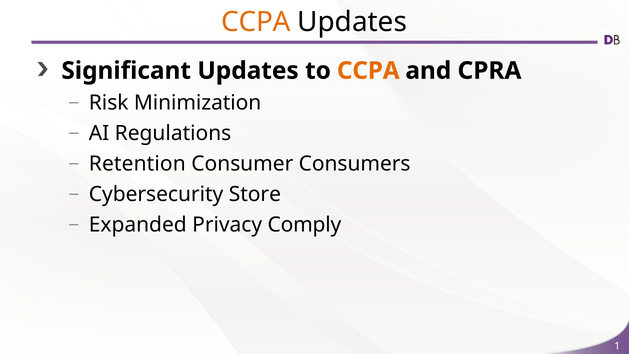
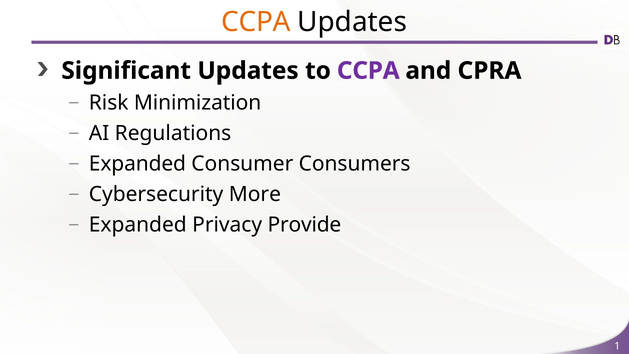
CCPA at (368, 71) colour: orange -> purple
Retention at (137, 164): Retention -> Expanded
Store: Store -> More
Comply: Comply -> Provide
